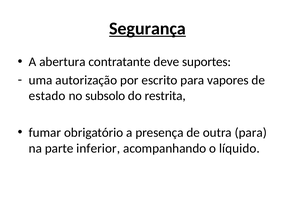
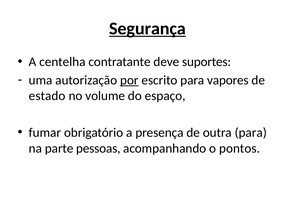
abertura: abertura -> centelha
por underline: none -> present
subsolo: subsolo -> volume
restrita: restrita -> espaço
inferior: inferior -> pessoas
líquido: líquido -> pontos
